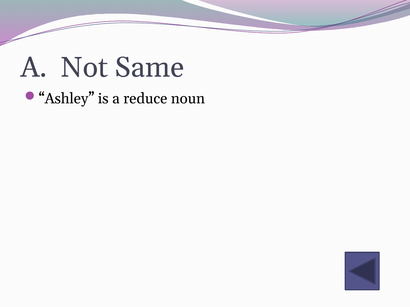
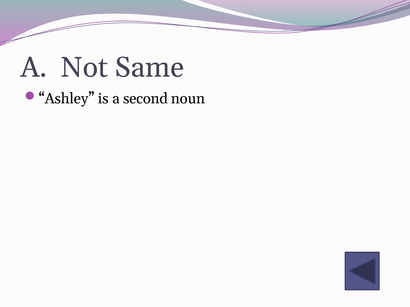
reduce: reduce -> second
